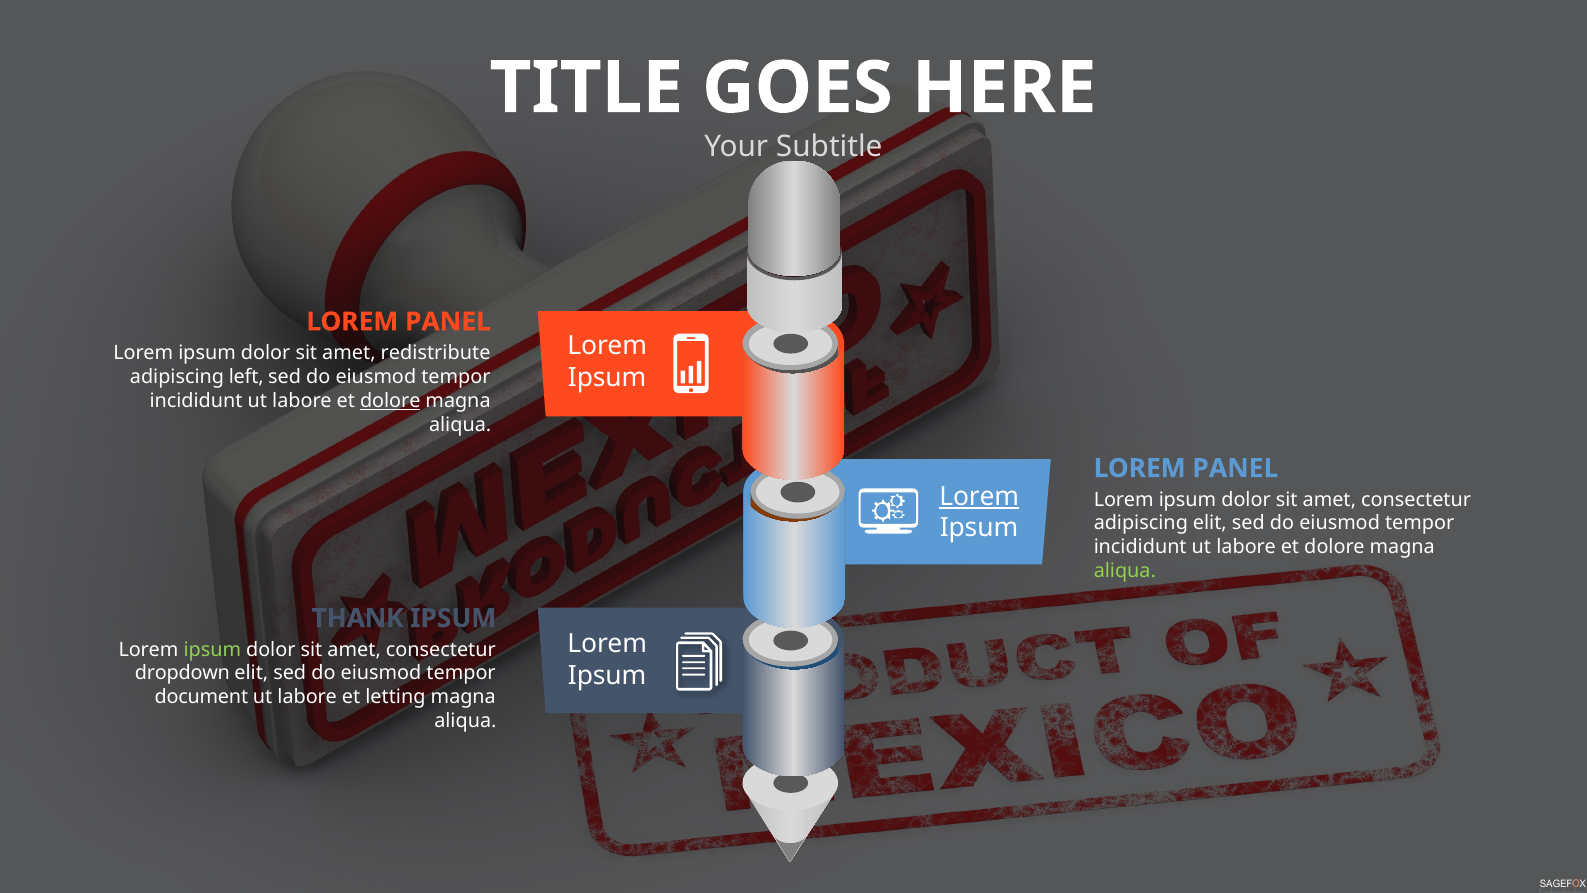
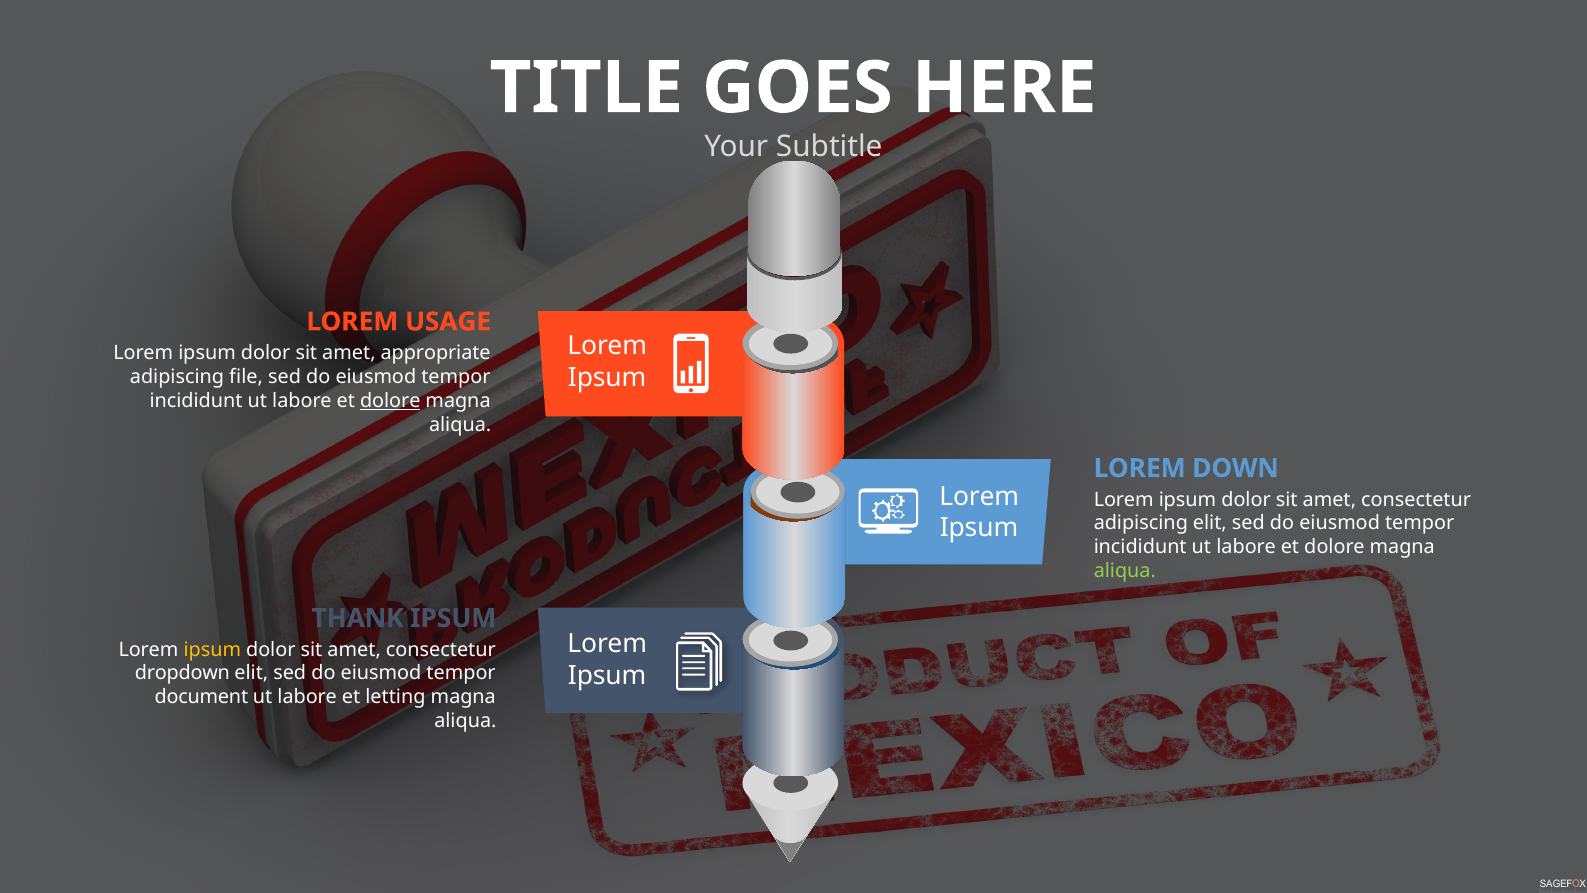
PANEL at (448, 322): PANEL -> USAGE
redistribute: redistribute -> appropriate
left: left -> file
PANEL at (1235, 468): PANEL -> DOWN
Lorem at (979, 496) underline: present -> none
ipsum at (212, 649) colour: light green -> yellow
